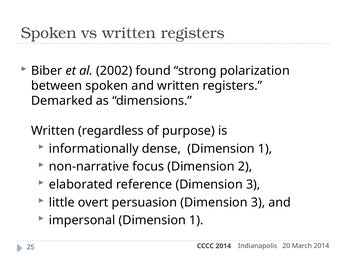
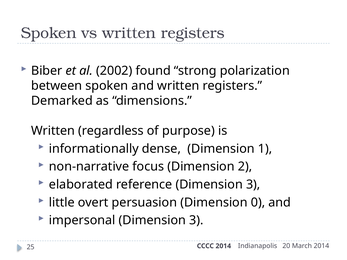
persuasion Dimension 3: 3 -> 0
impersonal Dimension 1: 1 -> 3
